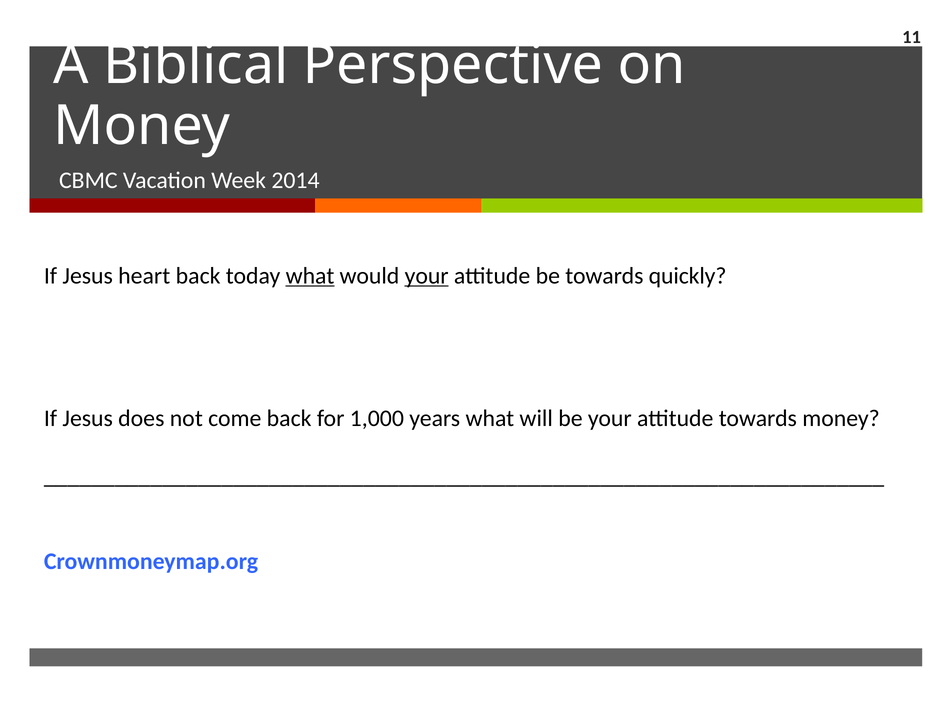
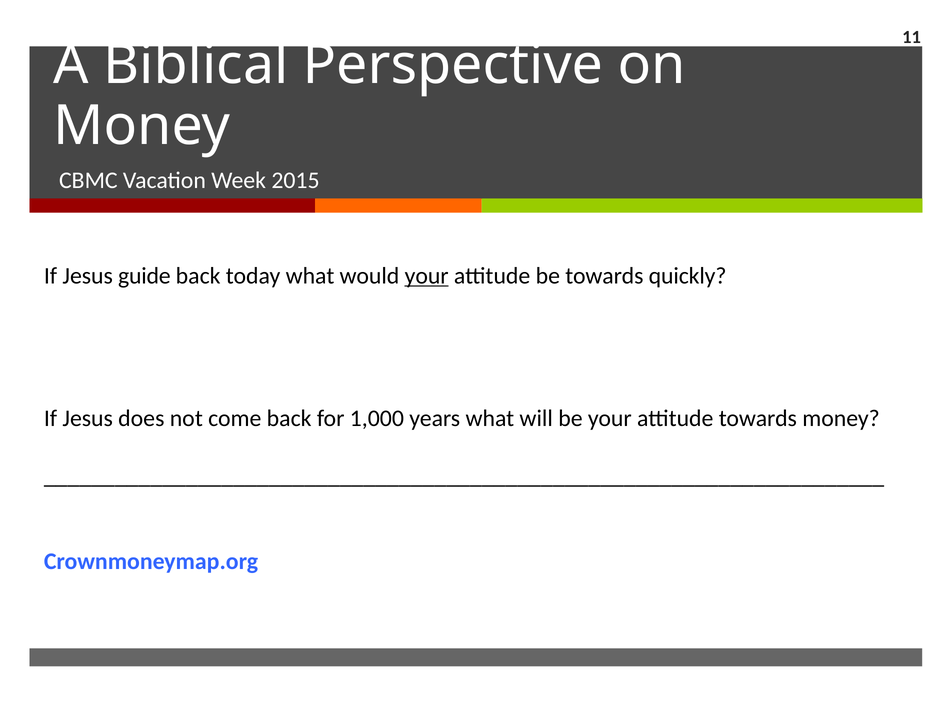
2014: 2014 -> 2015
heart: heart -> guide
what at (310, 276) underline: present -> none
